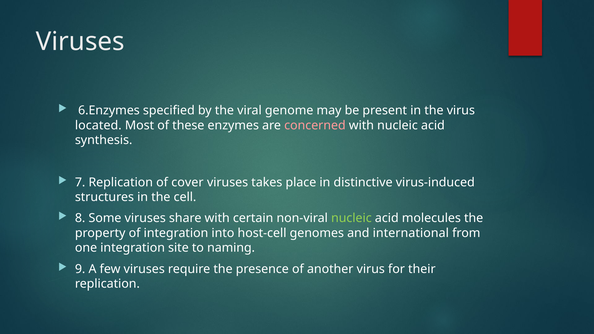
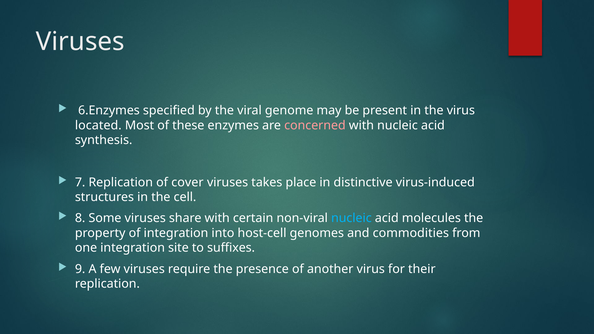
nucleic at (351, 218) colour: light green -> light blue
international: international -> commodities
naming: naming -> suffixes
